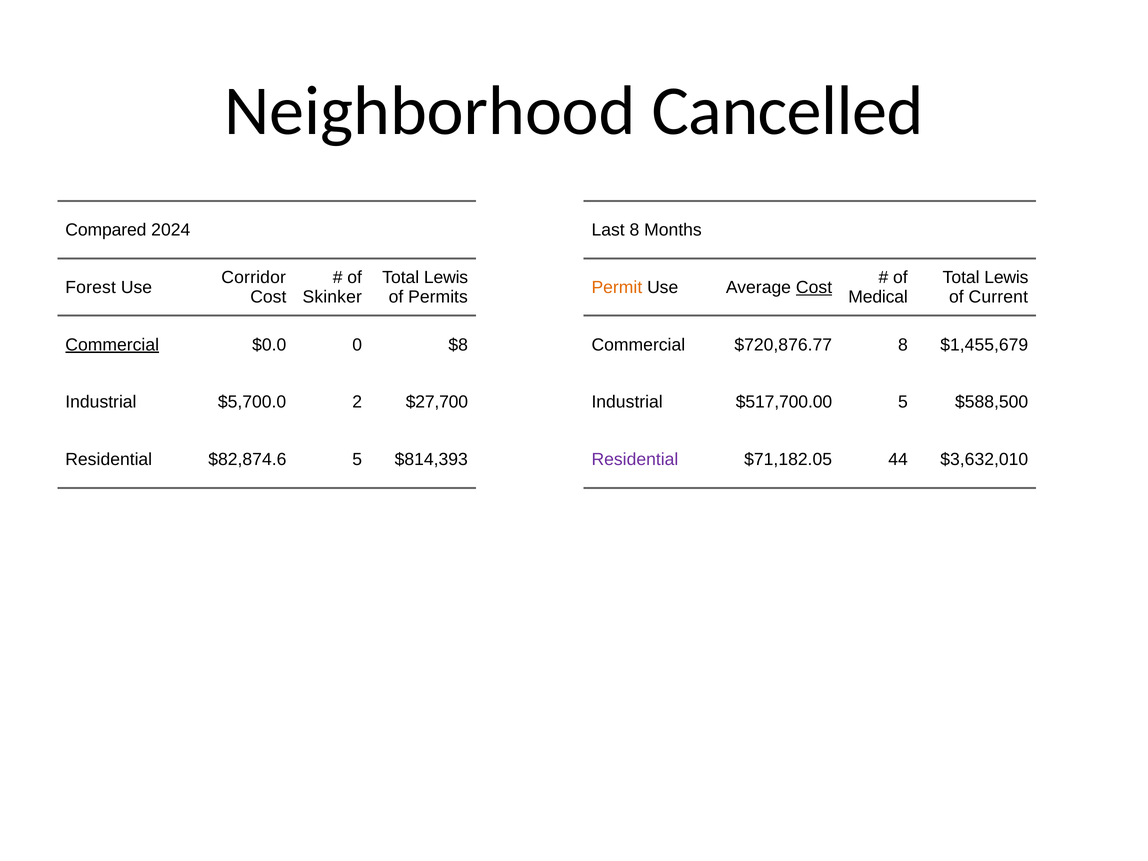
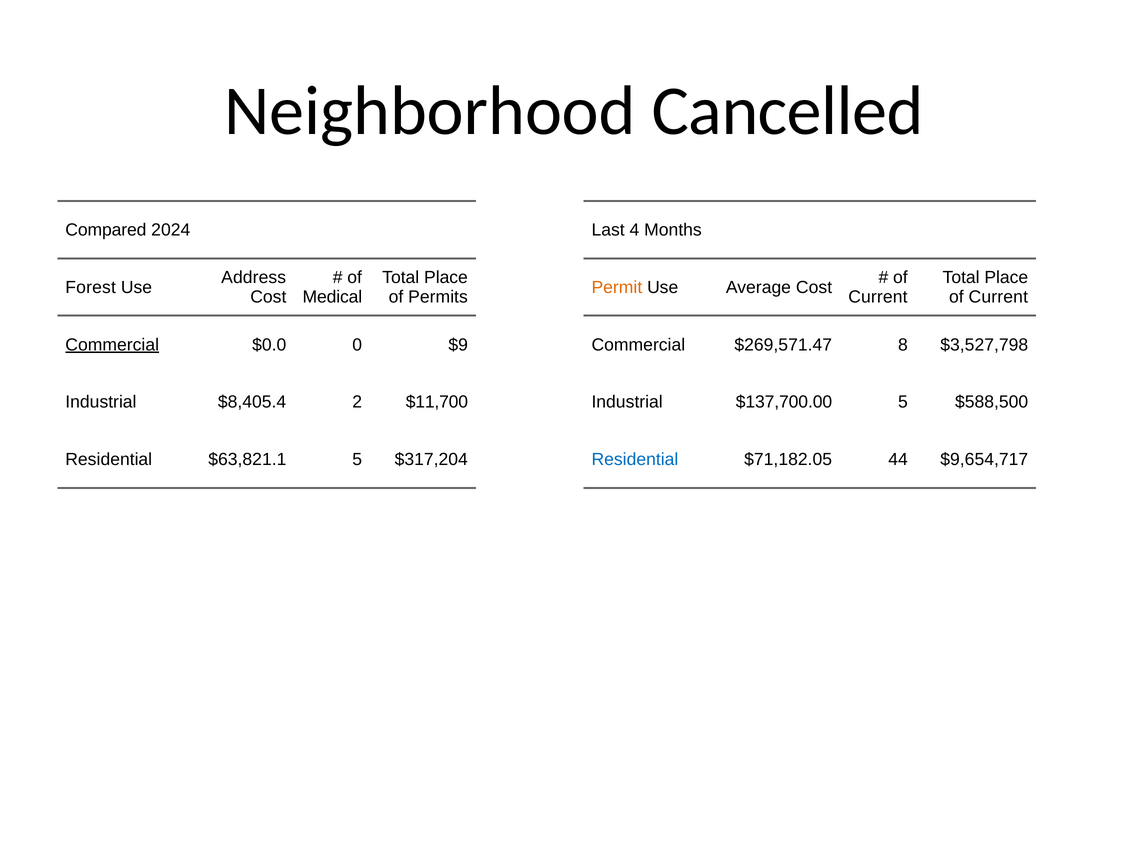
Last 8: 8 -> 4
Corridor: Corridor -> Address
Lewis at (446, 278): Lewis -> Place
Lewis at (1006, 278): Lewis -> Place
Cost at (814, 287) underline: present -> none
Skinker: Skinker -> Medical
Medical at (878, 297): Medical -> Current
$8: $8 -> $9
$720,876.77: $720,876.77 -> $269,571.47
$1,455,679: $1,455,679 -> $3,527,798
$5,700.0: $5,700.0 -> $8,405.4
$27,700: $27,700 -> $11,700
$517,700.00: $517,700.00 -> $137,700.00
$82,874.6: $82,874.6 -> $63,821.1
$814,393: $814,393 -> $317,204
Residential at (635, 460) colour: purple -> blue
$3,632,010: $3,632,010 -> $9,654,717
